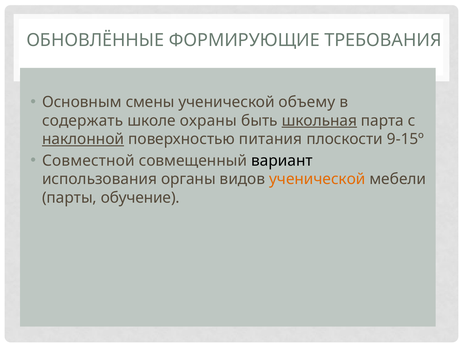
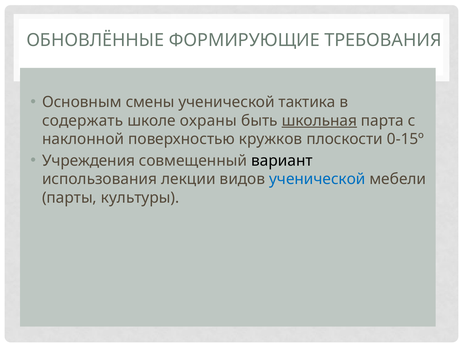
объему: объему -> тактика
наклонной underline: present -> none
питания: питания -> кружков
9-15º: 9-15º -> 0-15º
Совместной: Совместной -> Учреждения
органы: органы -> лекции
ученической at (317, 179) colour: orange -> blue
обучение: обучение -> культуры
